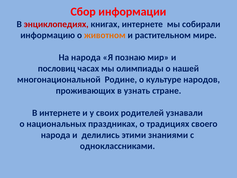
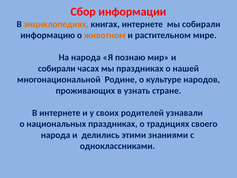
энциклопедиях colour: red -> orange
пословиц at (57, 68): пословиц -> собирали
мы олимпиады: олимпиады -> праздниках
